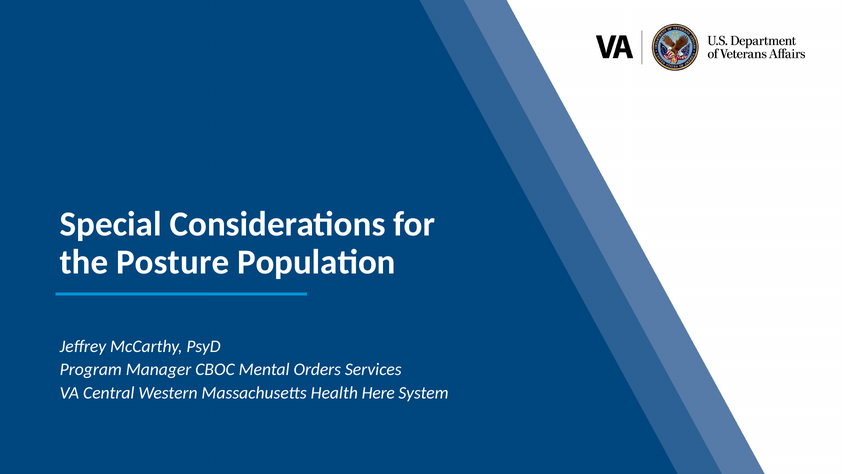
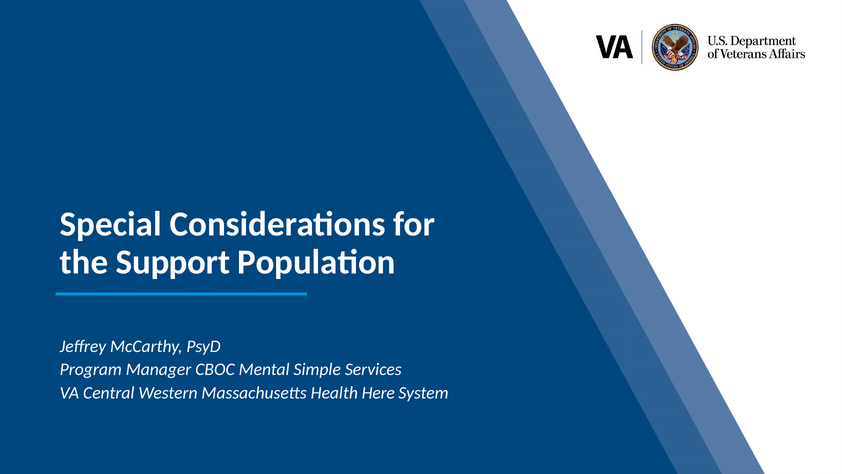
Posture: Posture -> Support
Orders: Orders -> Simple
